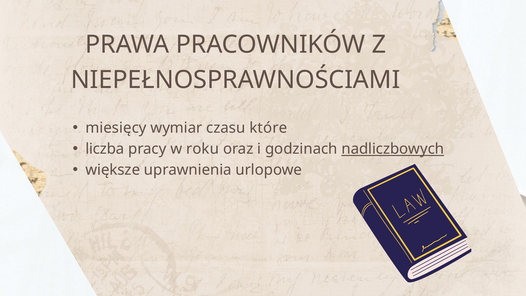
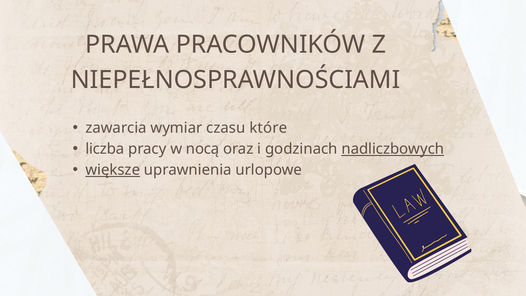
miesięcy: miesięcy -> zawarcia
roku: roku -> nocą
większe underline: none -> present
